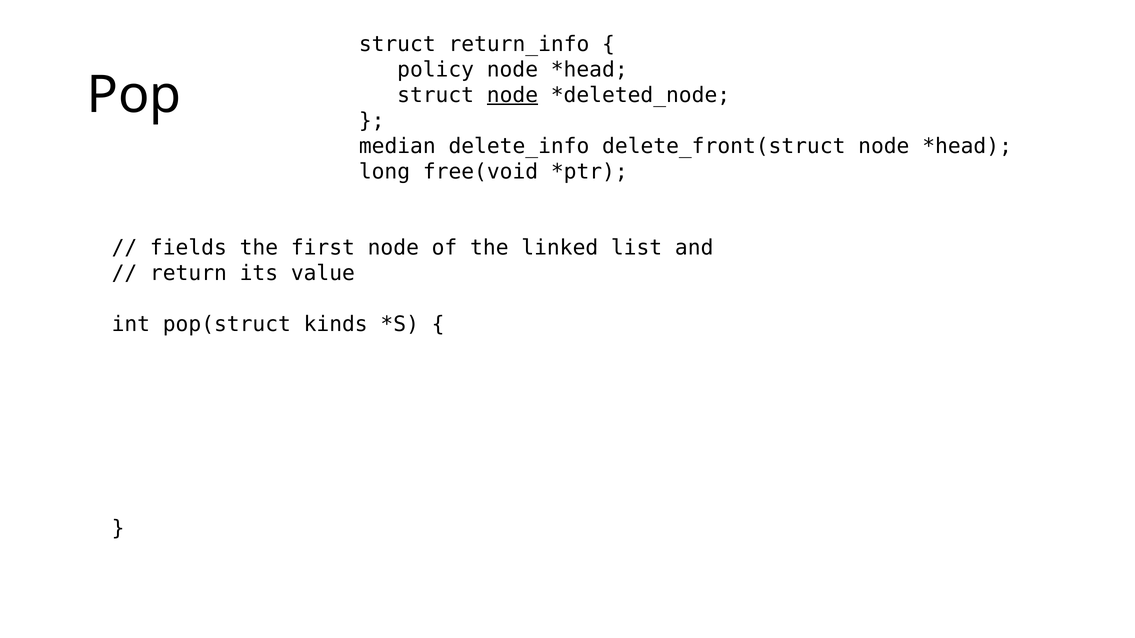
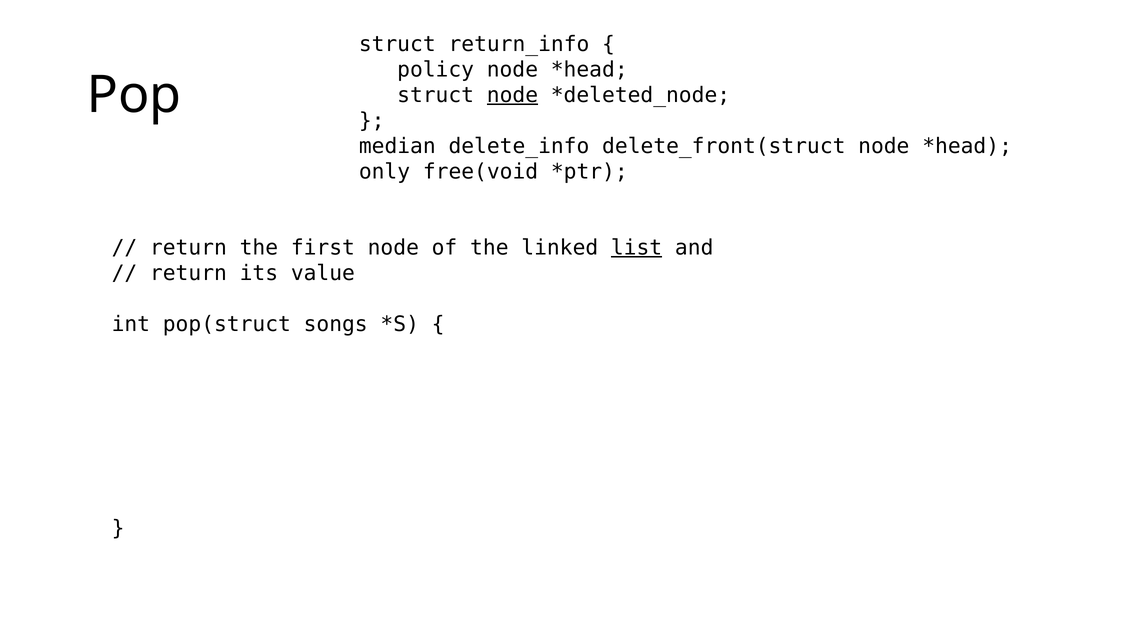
long: long -> only
fields at (188, 248): fields -> return
list underline: none -> present
kinds: kinds -> songs
